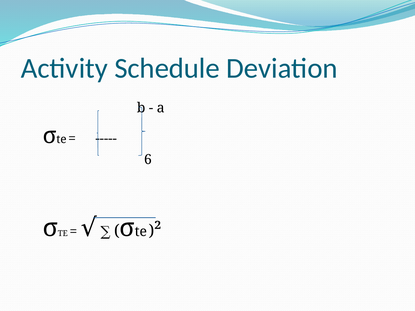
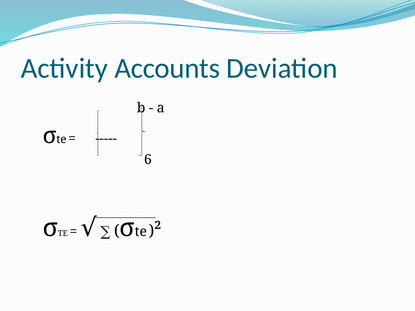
Schedule: Schedule -> Accounts
